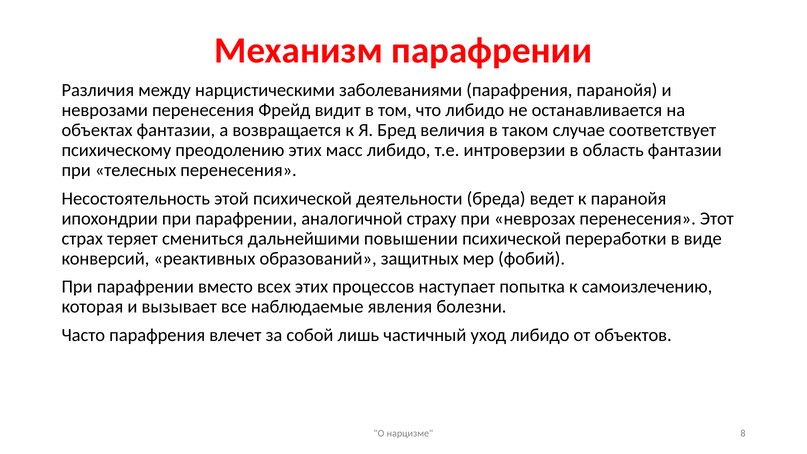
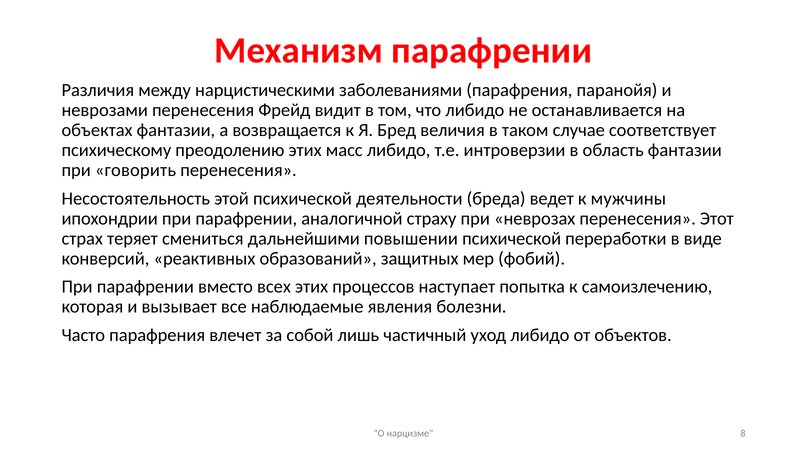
телесных: телесных -> говорить
к паранойя: паранойя -> мужчины
